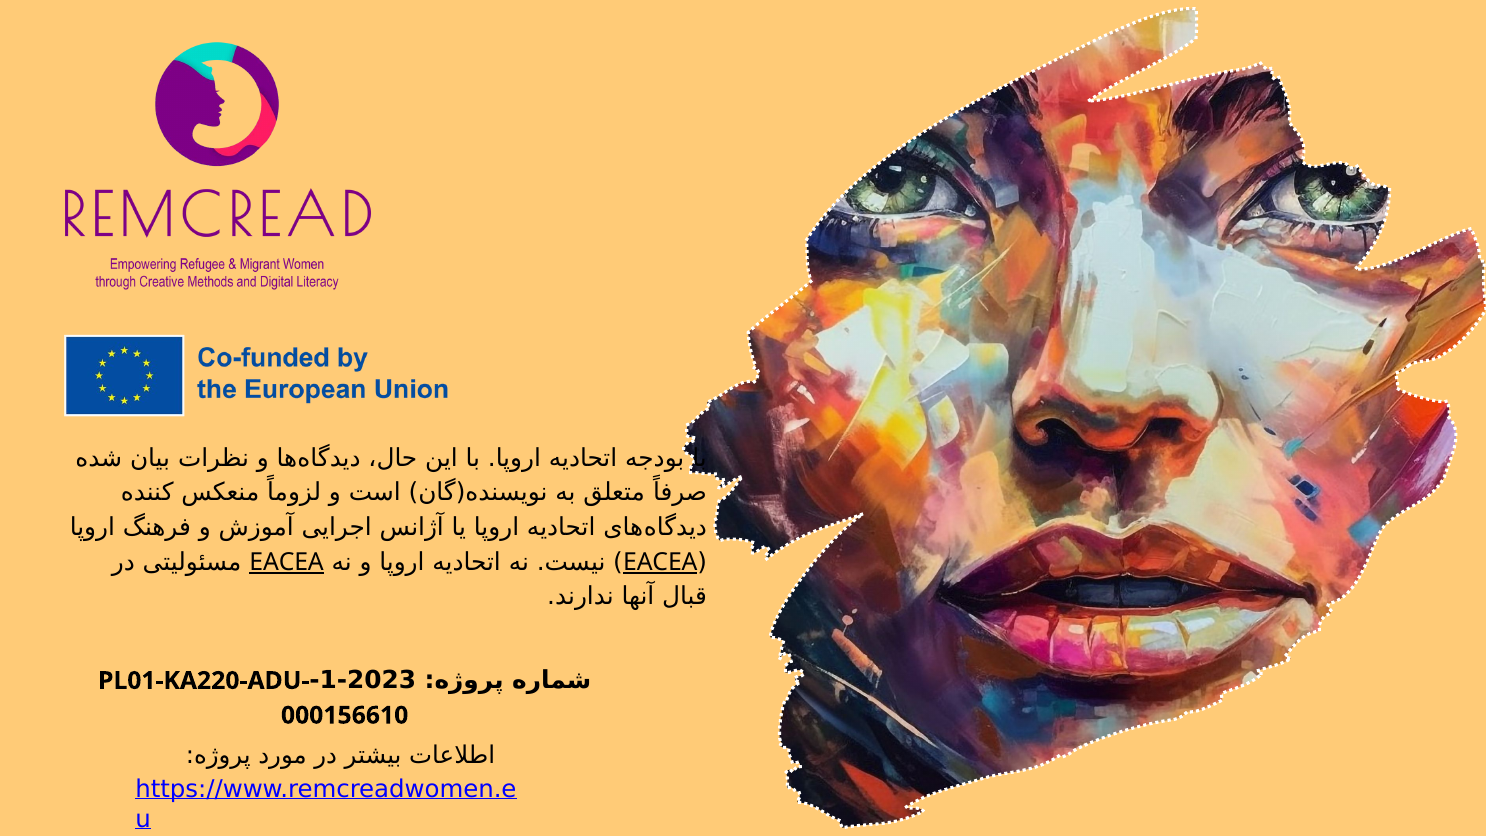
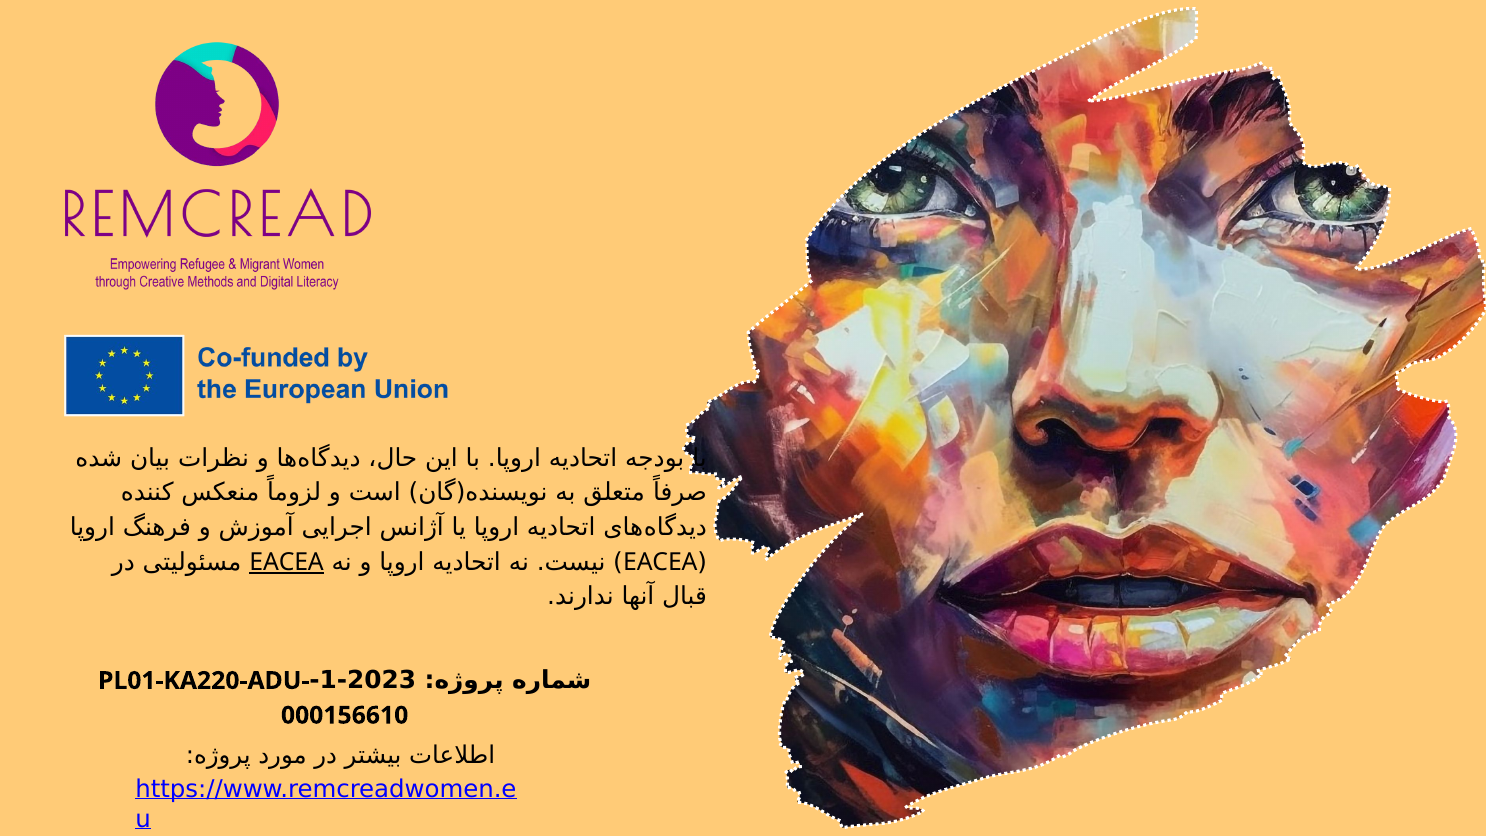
EACEA at (660, 562) underline: present -> none
